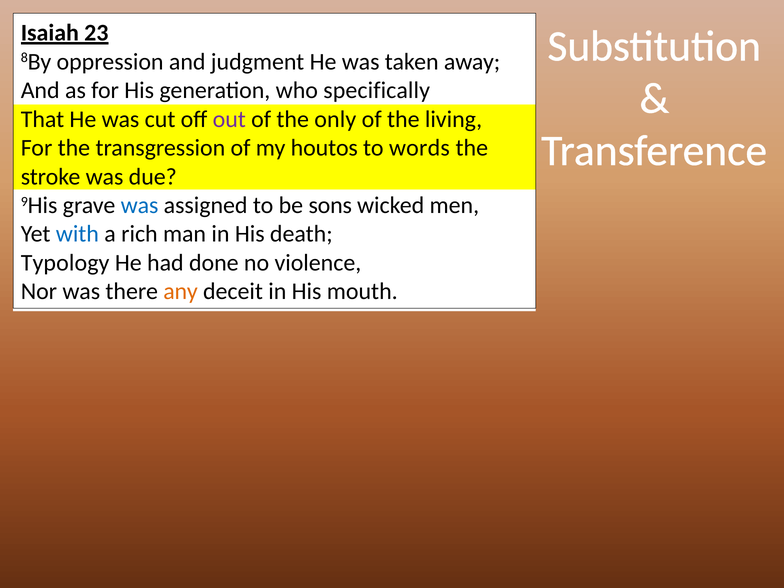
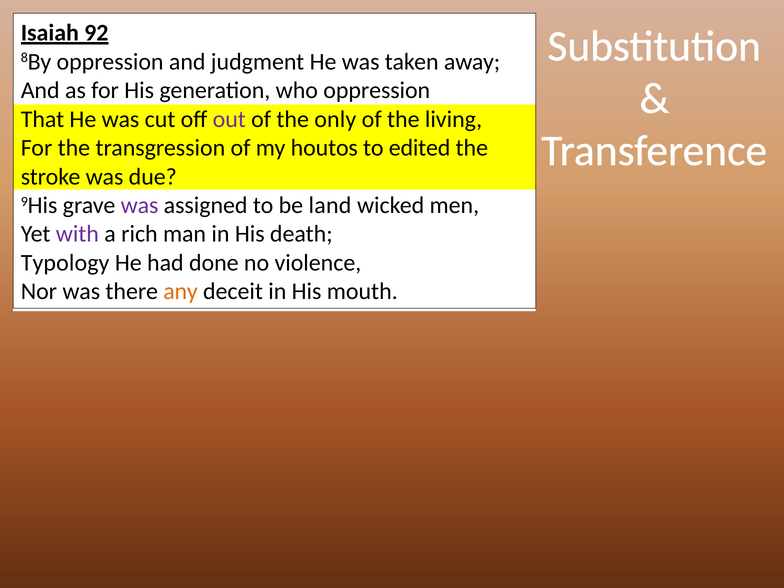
23: 23 -> 92
who specifically: specifically -> oppression
words: words -> edited
was at (140, 205) colour: blue -> purple
sons: sons -> land
with colour: blue -> purple
